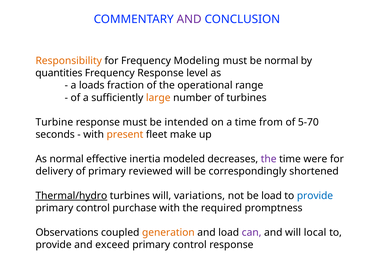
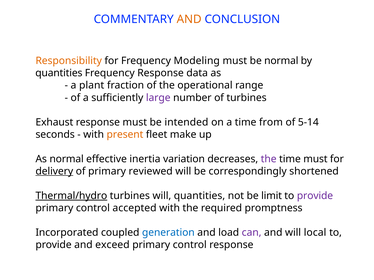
AND at (189, 19) colour: purple -> orange
level: level -> data
loads: loads -> plant
large colour: orange -> purple
Turbine: Turbine -> Exhaust
5-70: 5-70 -> 5-14
modeled: modeled -> variation
time were: were -> must
delivery underline: none -> present
will variations: variations -> quantities
be load: load -> limit
provide at (315, 196) colour: blue -> purple
purchase: purchase -> accepted
Observations: Observations -> Incorporated
generation colour: orange -> blue
